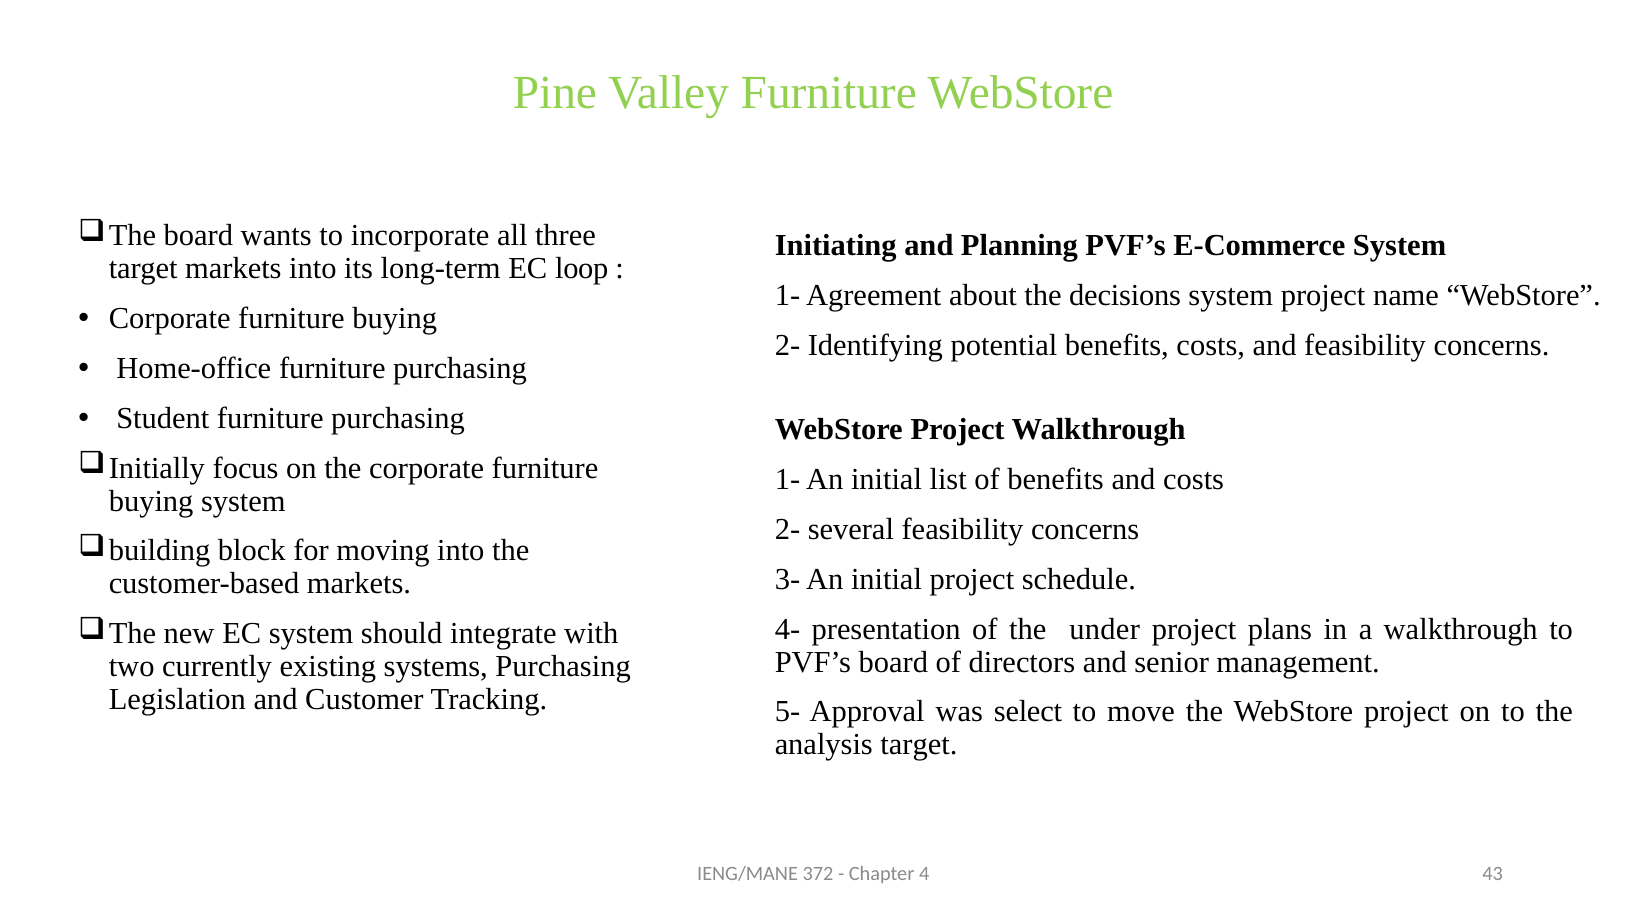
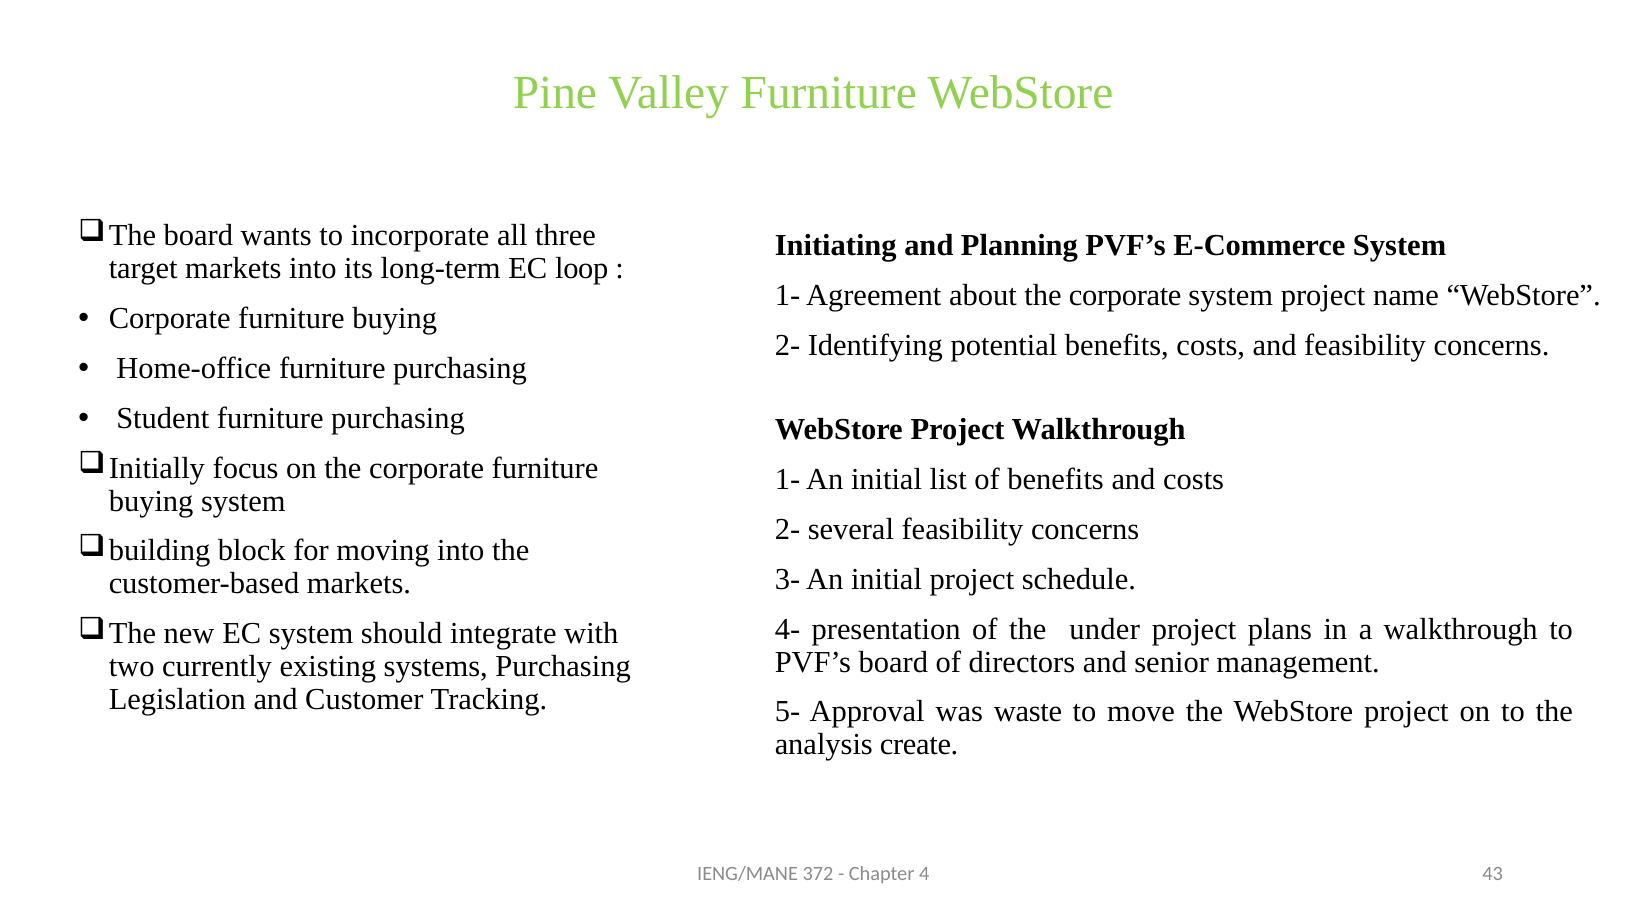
about the decisions: decisions -> corporate
select: select -> waste
analysis target: target -> create
